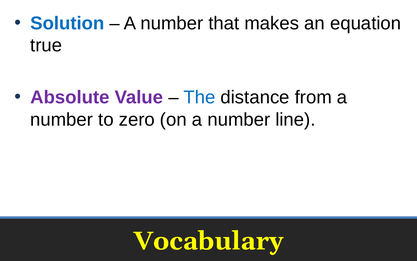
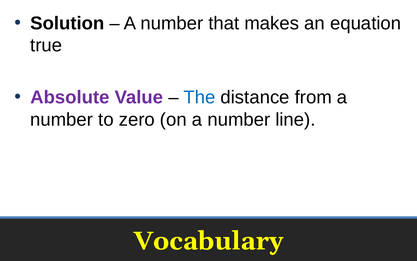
Solution colour: blue -> black
